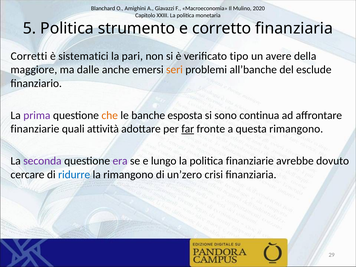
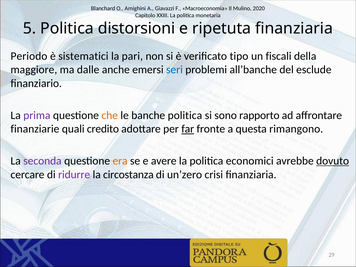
strumento: strumento -> distorsioni
corretto: corretto -> ripetuta
Corretti: Corretti -> Periodo
avere: avere -> fiscali
seri colour: orange -> blue
banche esposta: esposta -> politica
continua: continua -> rapporto
attività: attività -> credito
era colour: purple -> orange
lungo: lungo -> avere
politica finanziarie: finanziarie -> economici
dovuto underline: none -> present
ridurre colour: blue -> purple
la rimangono: rimangono -> circostanza
